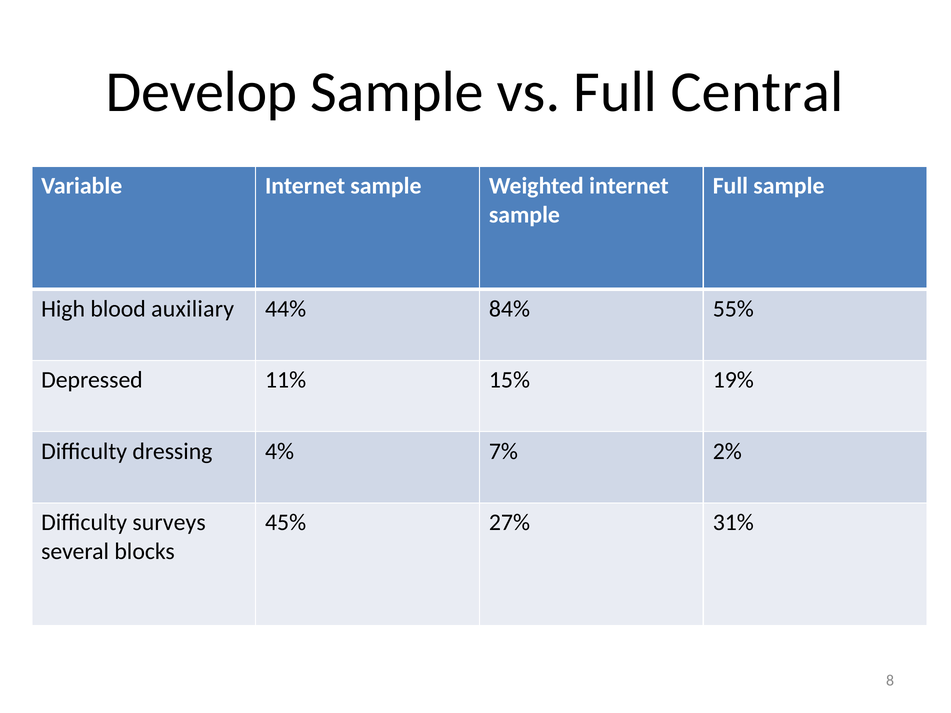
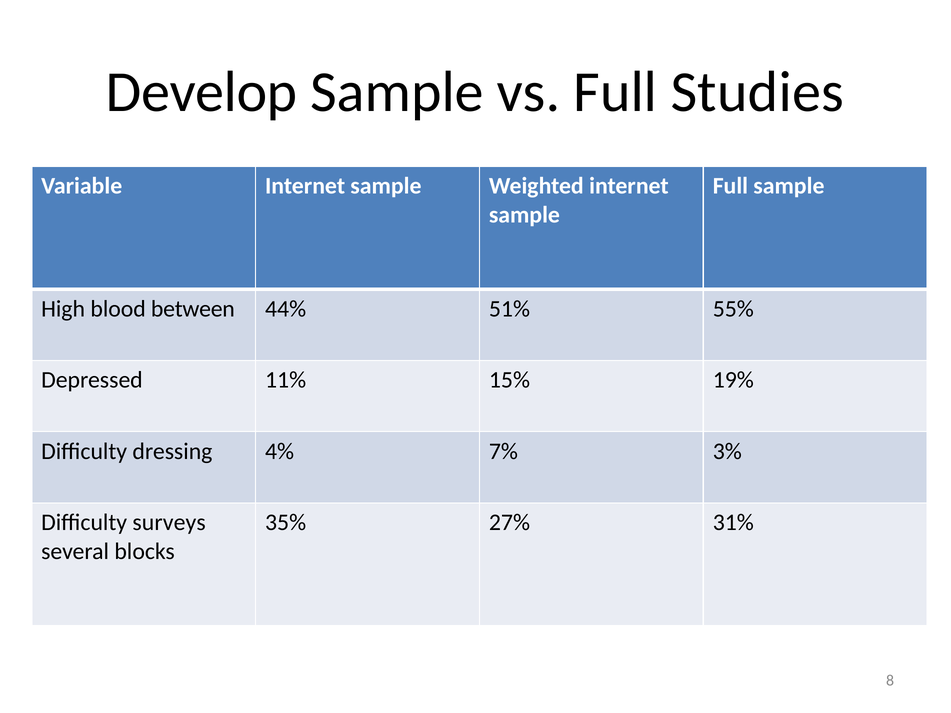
Central: Central -> Studies
auxiliary: auxiliary -> between
84%: 84% -> 51%
2%: 2% -> 3%
45%: 45% -> 35%
